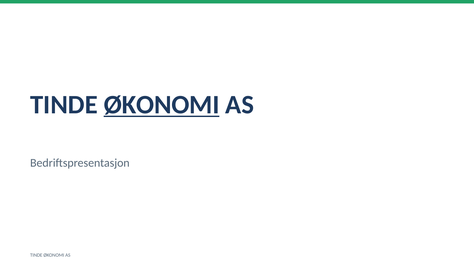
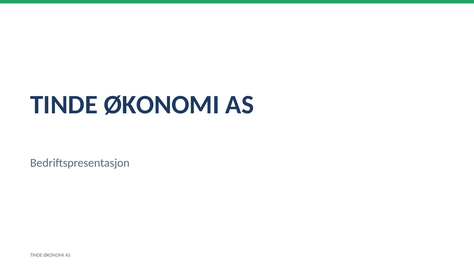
ØKONOMI at (162, 105) underline: present -> none
